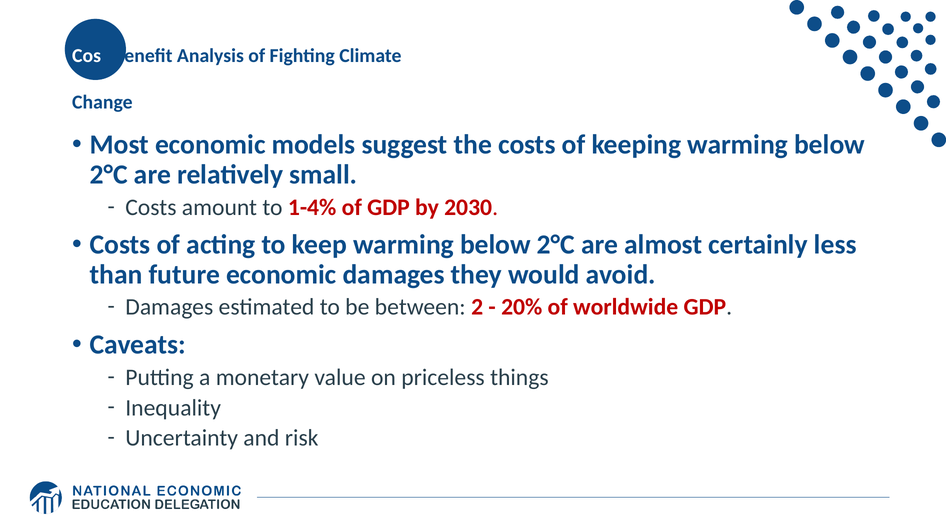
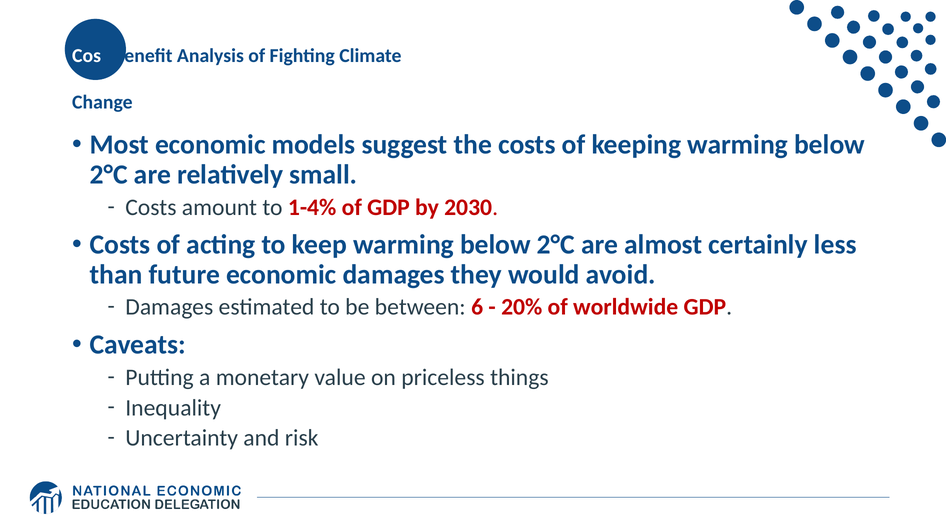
2: 2 -> 6
